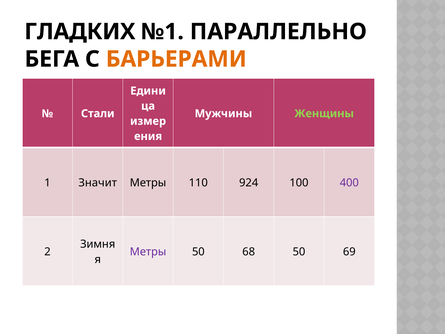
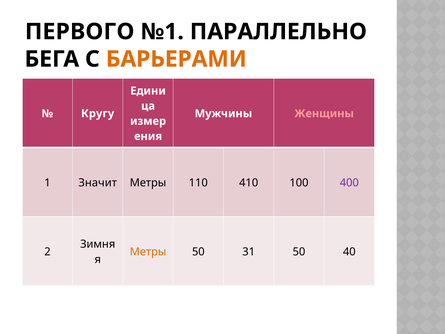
ГЛАДКИХ: ГЛАДКИХ -> ПЕРВОГО
Стали: Стали -> Кругу
Женщины colour: light green -> pink
924: 924 -> 410
Метры at (148, 252) colour: purple -> orange
68: 68 -> 31
69: 69 -> 40
